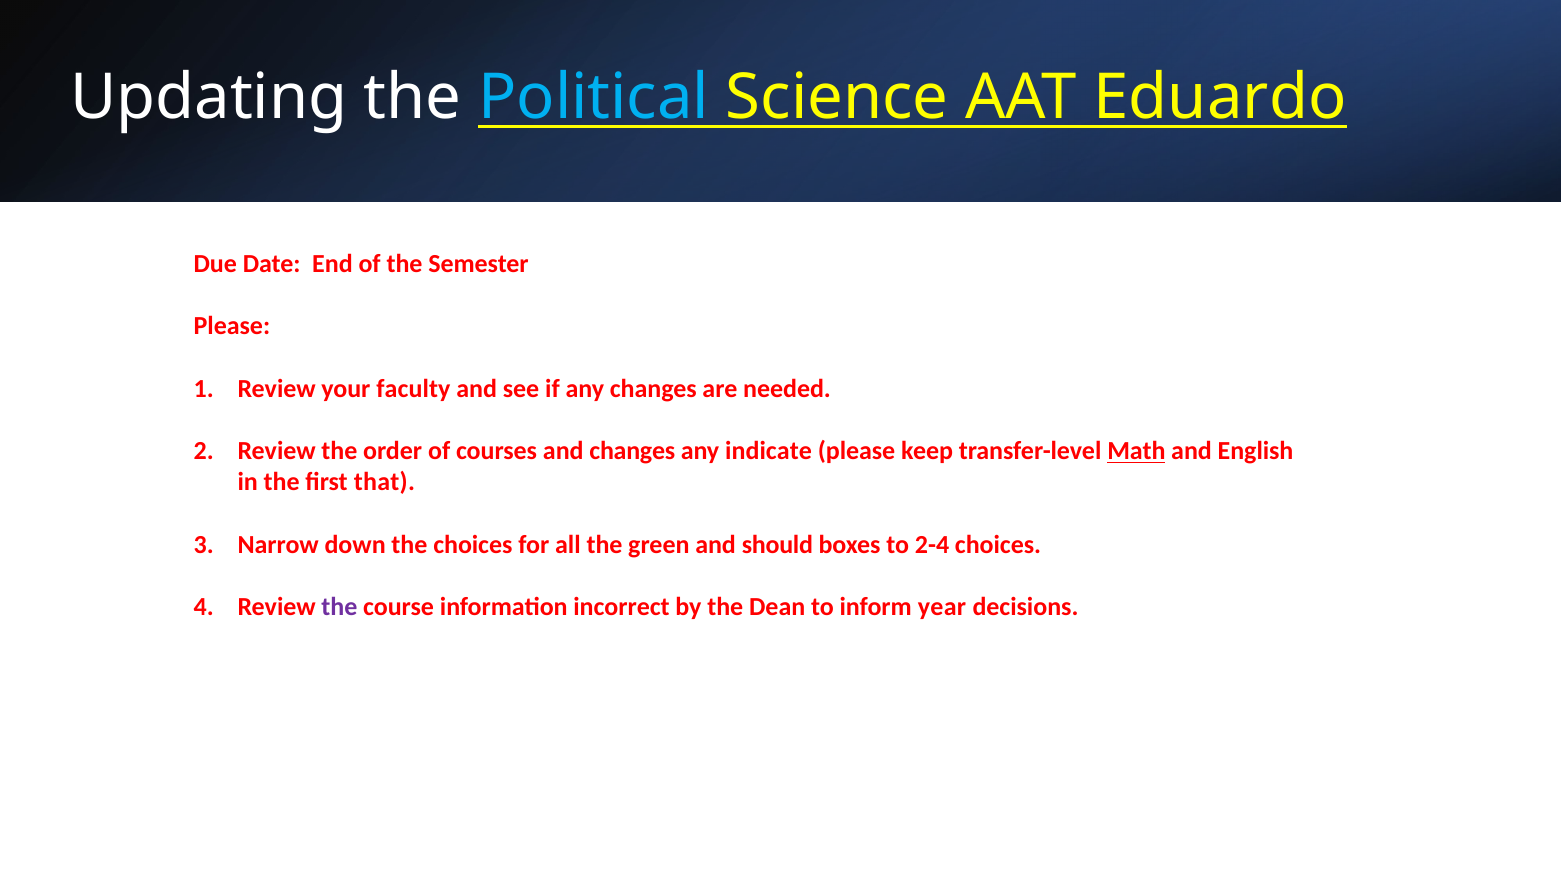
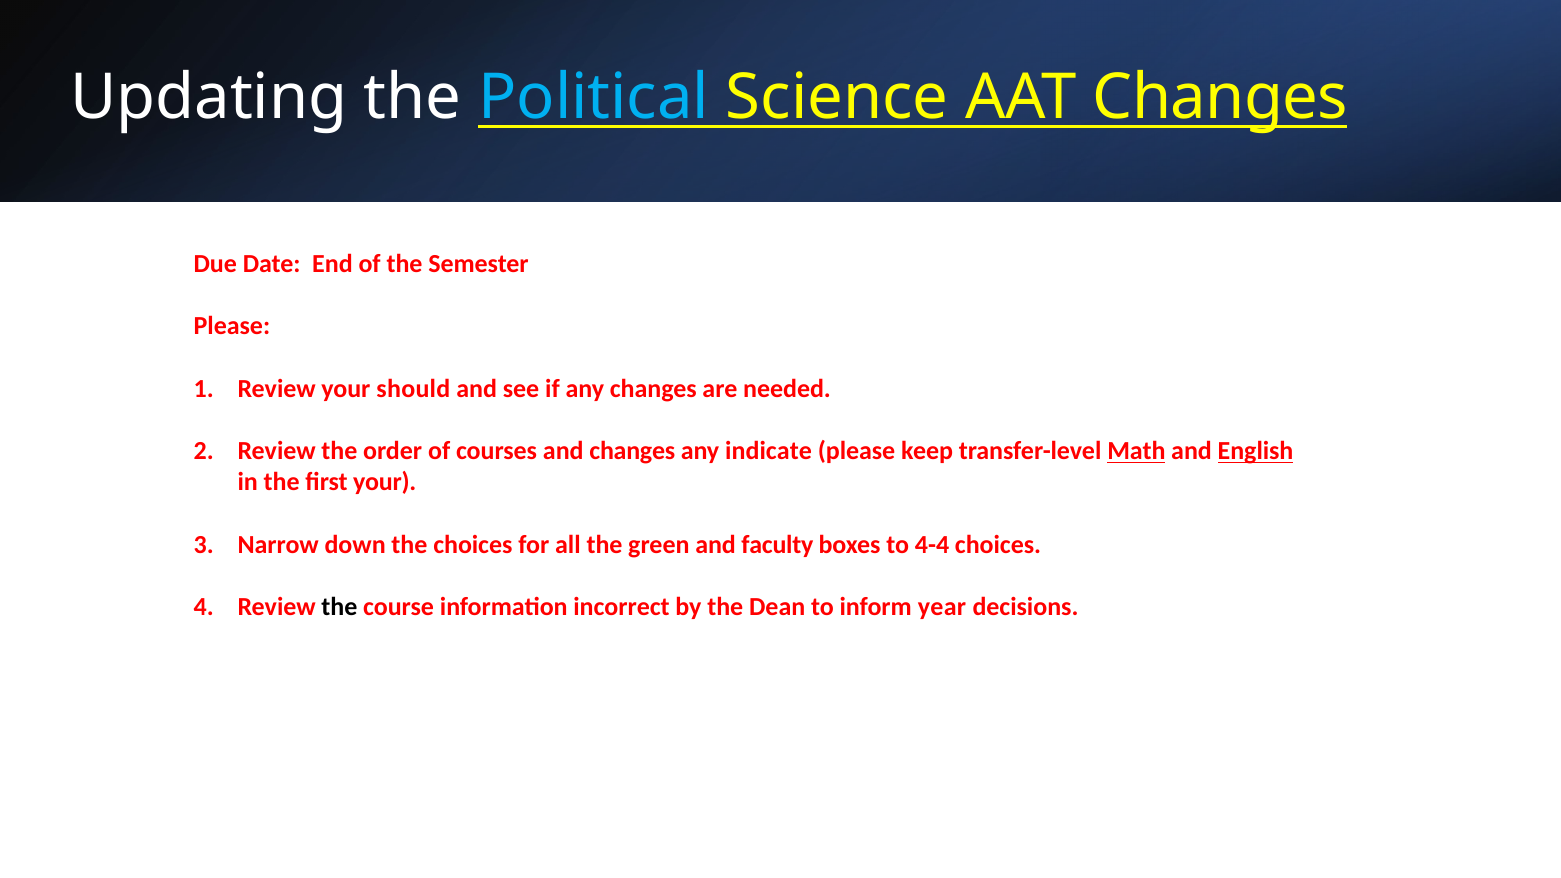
AAT Eduardo: Eduardo -> Changes
faculty: faculty -> should
English underline: none -> present
first that: that -> your
should: should -> faculty
2-4: 2-4 -> 4-4
the at (339, 607) colour: purple -> black
